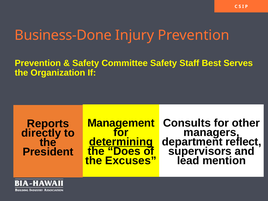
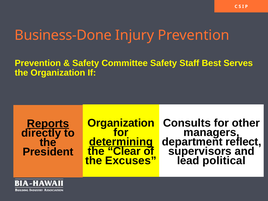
Management at (121, 123): Management -> Organization
Reports underline: none -> present
Does: Does -> Clear
mention: mention -> political
